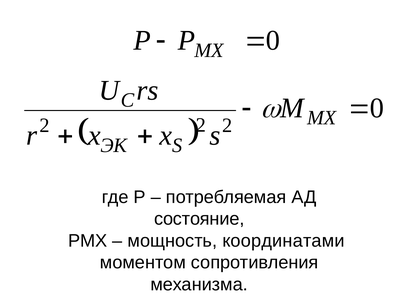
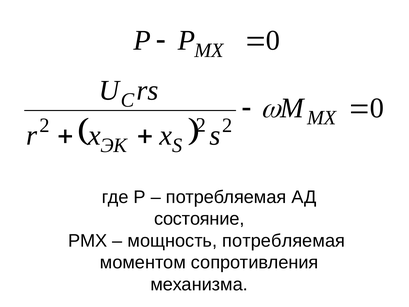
мощность координатами: координатами -> потребляемая
